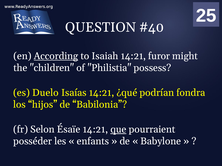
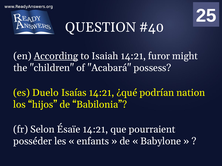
Philistia: Philistia -> Acabará
fondra: fondra -> nation
que underline: present -> none
